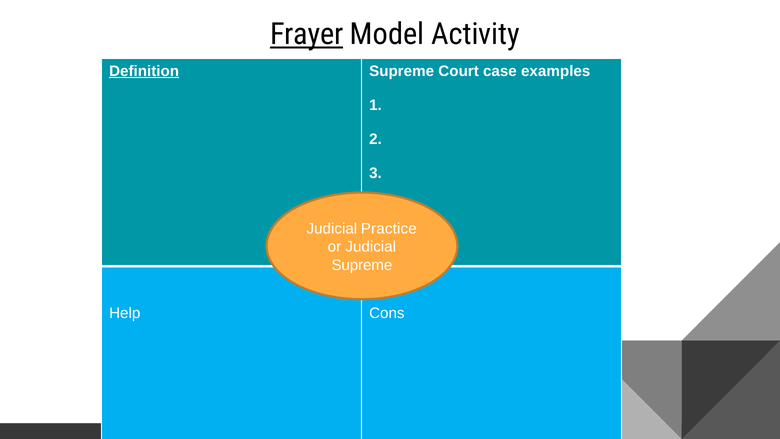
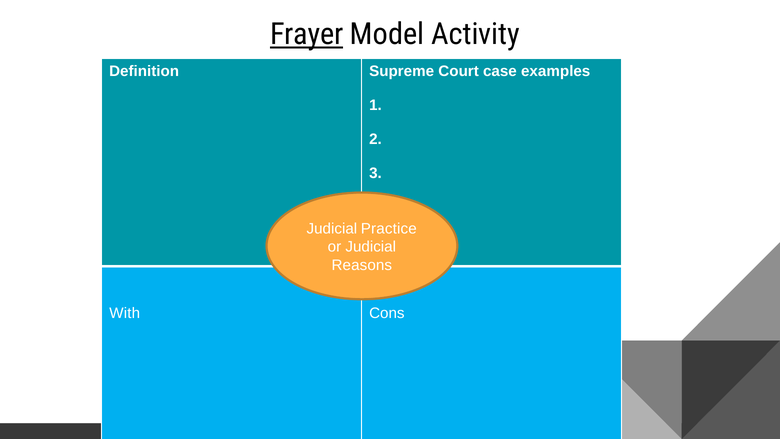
Definition underline: present -> none
Supreme at (362, 265): Supreme -> Reasons
Help: Help -> With
